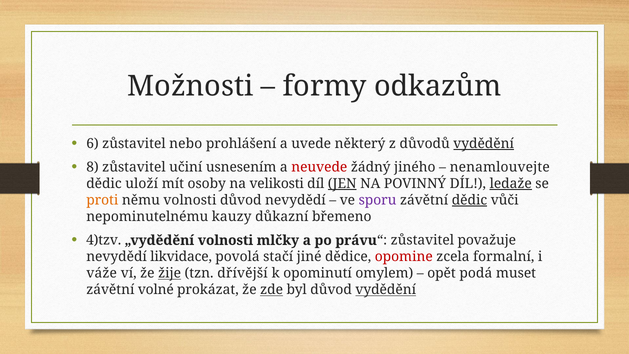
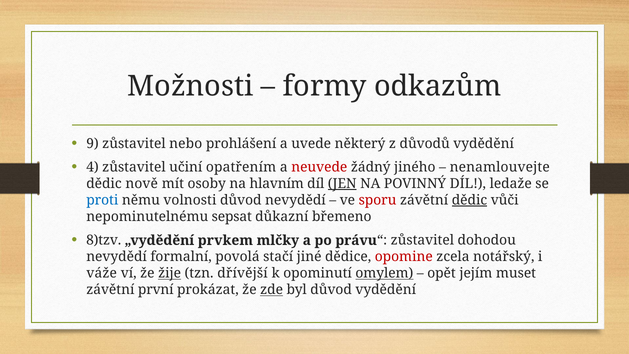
6: 6 -> 9
vydědění at (484, 144) underline: present -> none
8: 8 -> 4
usnesením: usnesením -> opatřením
uloží: uloží -> nově
velikosti: velikosti -> hlavním
ledaže underline: present -> none
proti colour: orange -> blue
sporu colour: purple -> red
kauzy: kauzy -> sepsat
4)tzv: 4)tzv -> 8)tzv
„vydědění volnosti: volnosti -> prvkem
považuje: považuje -> dohodou
likvidace: likvidace -> formalní
formalní: formalní -> notářský
omylem underline: none -> present
podá: podá -> jejím
volné: volné -> první
vydědění at (386, 290) underline: present -> none
